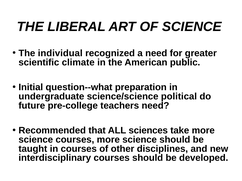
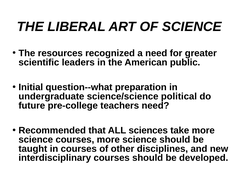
individual: individual -> resources
climate: climate -> leaders
